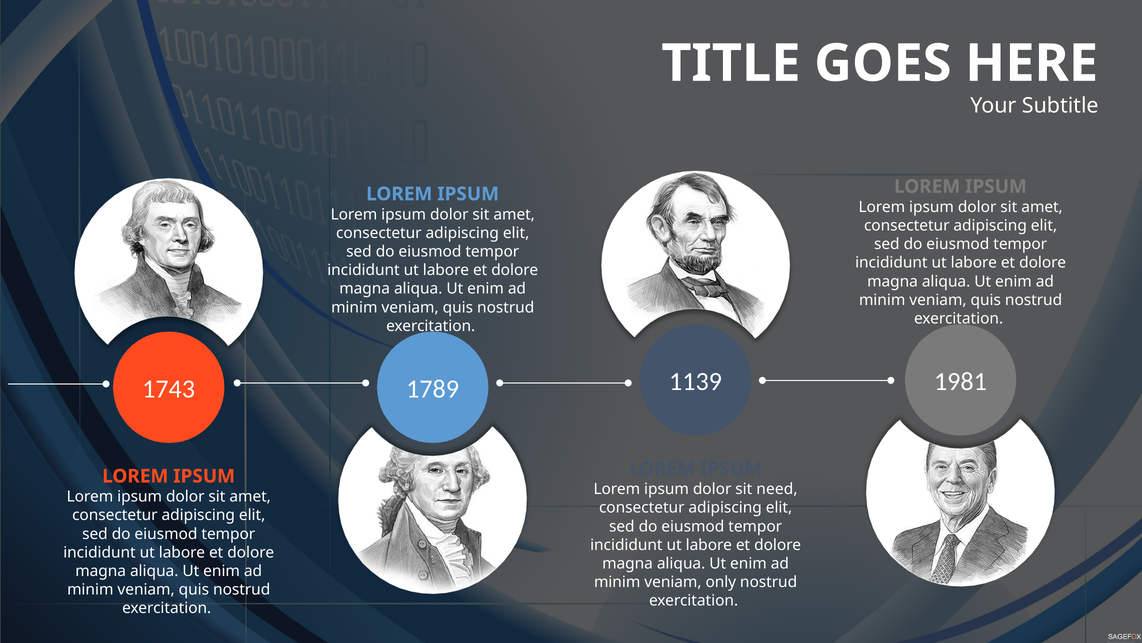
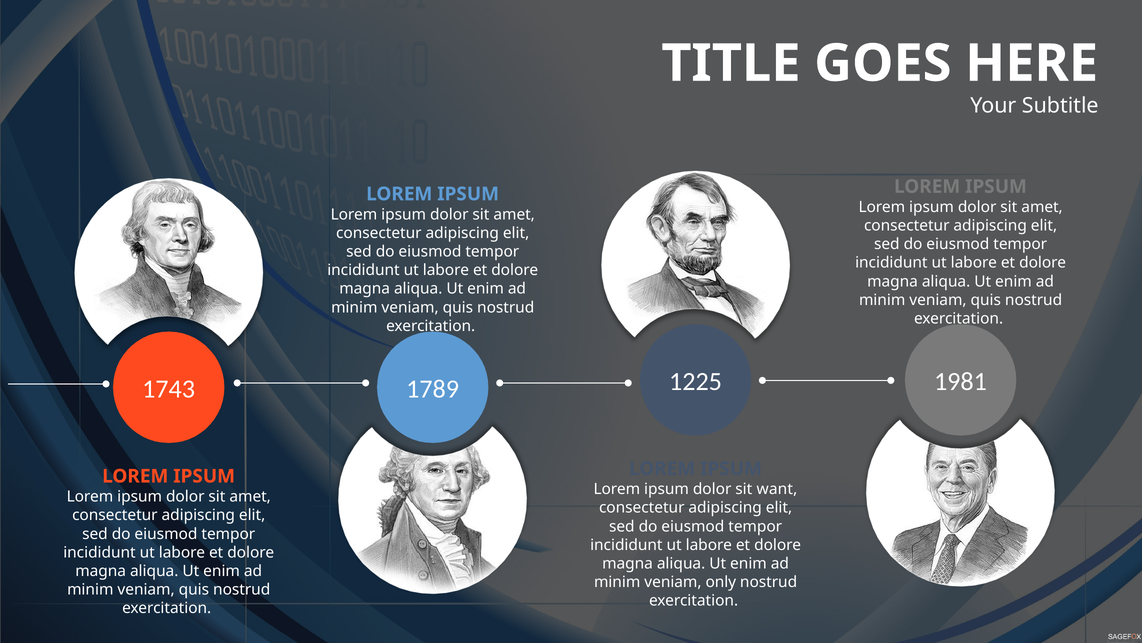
1139: 1139 -> 1225
need: need -> want
